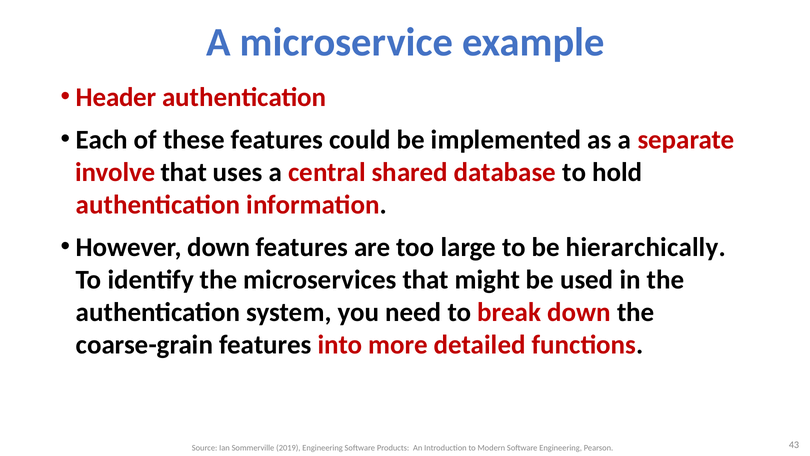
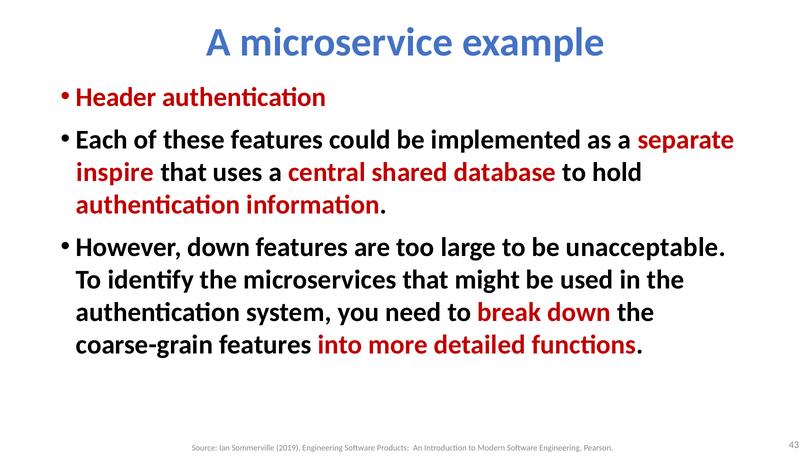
involve: involve -> inspire
hierarchically: hierarchically -> unacceptable
